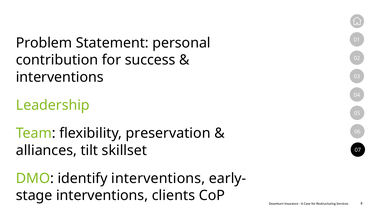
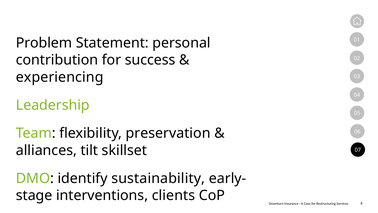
interventions at (60, 77): interventions -> experiencing
identify interventions: interventions -> sustainability
